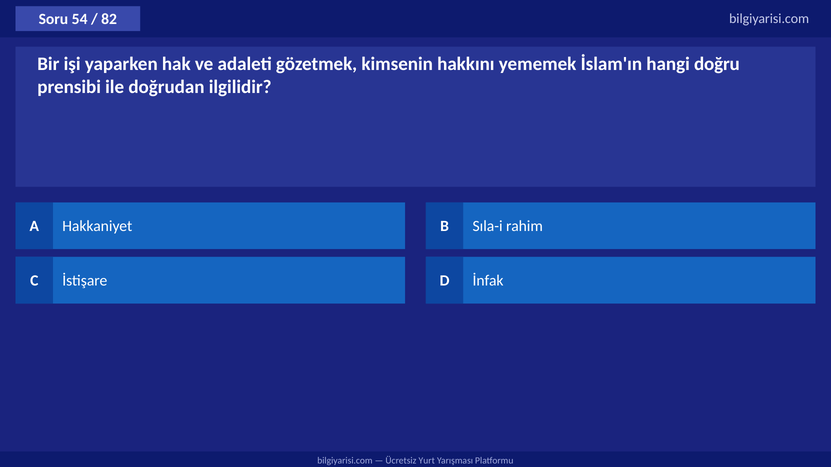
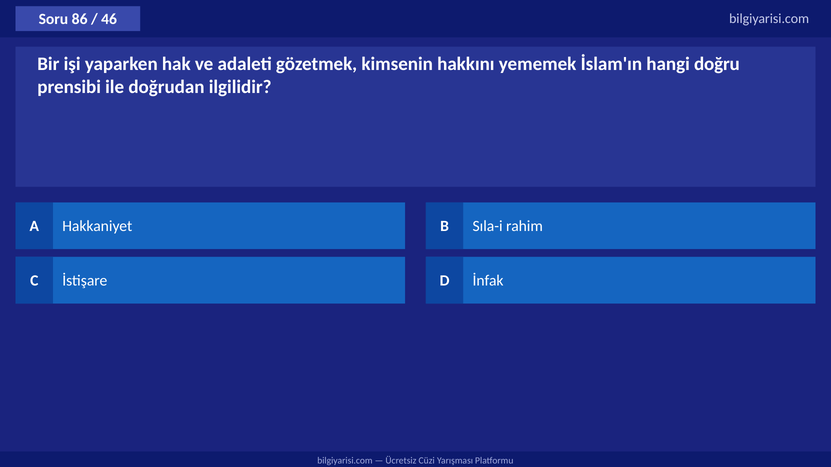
54: 54 -> 86
82: 82 -> 46
Yurt: Yurt -> Cüzi
